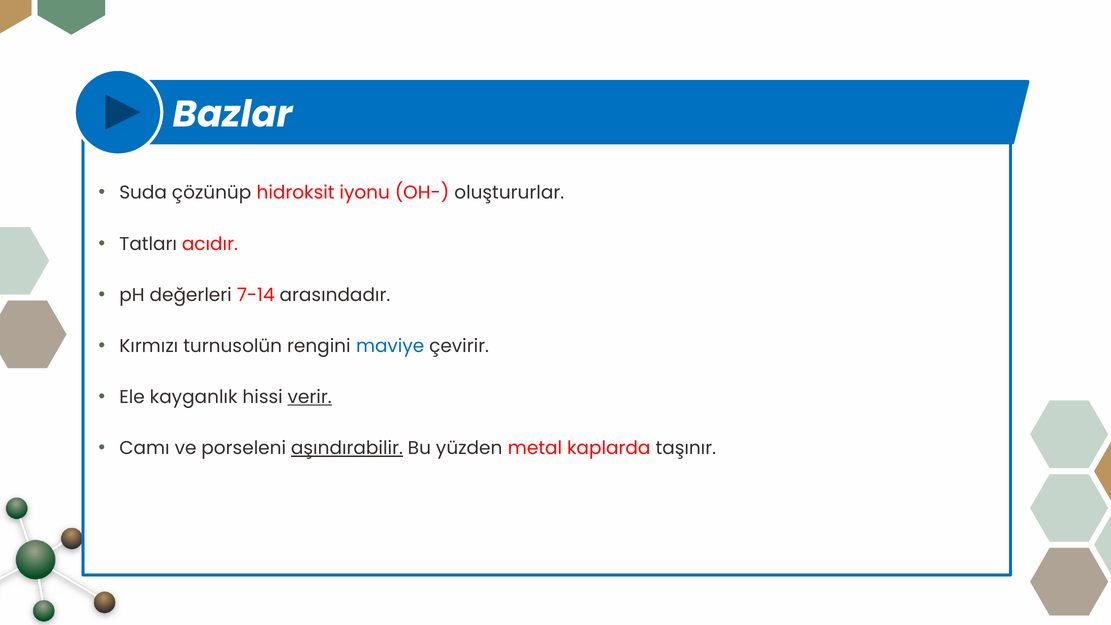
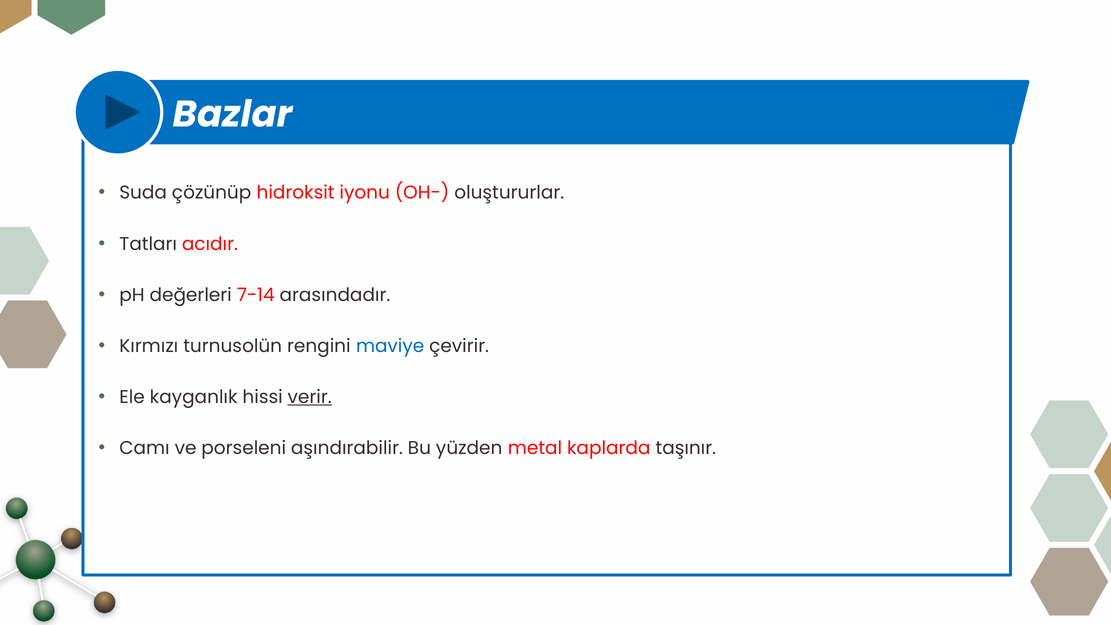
aşındırabilir underline: present -> none
